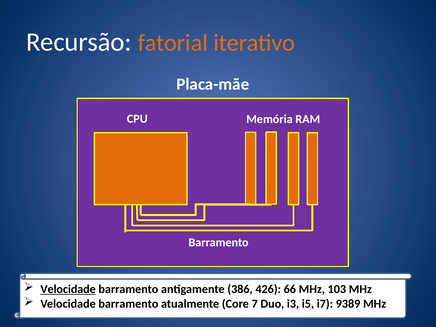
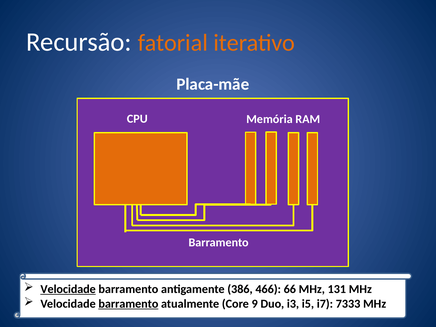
426: 426 -> 466
103: 103 -> 131
barramento at (128, 304) underline: none -> present
7: 7 -> 9
9389: 9389 -> 7333
